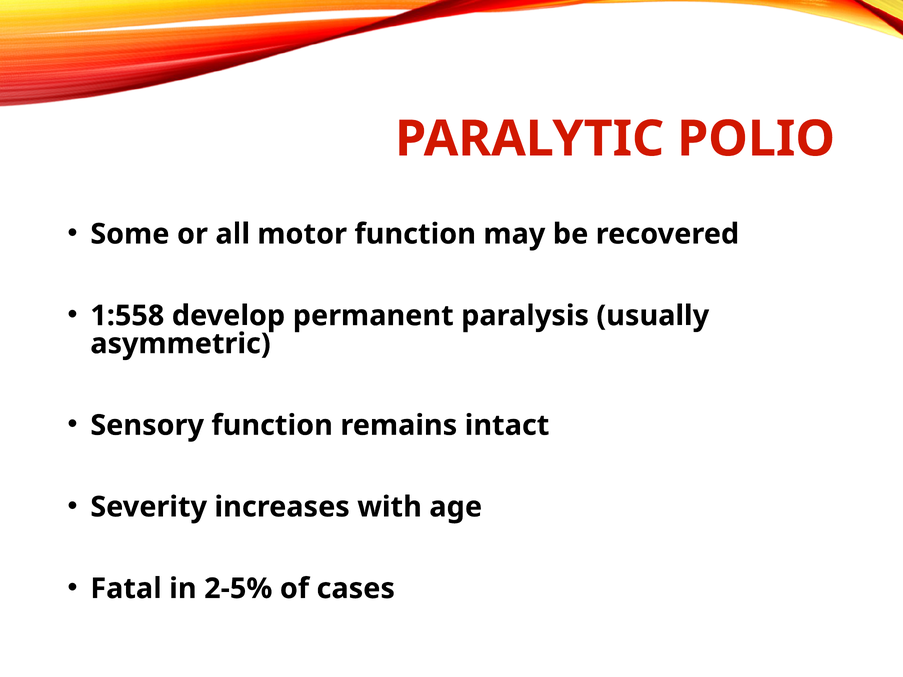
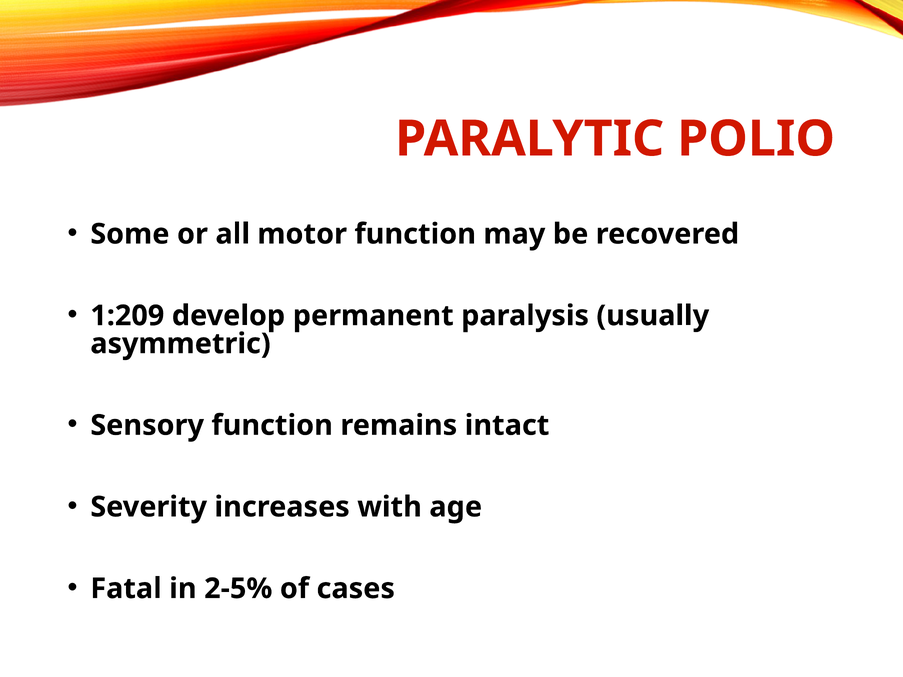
1:558: 1:558 -> 1:209
